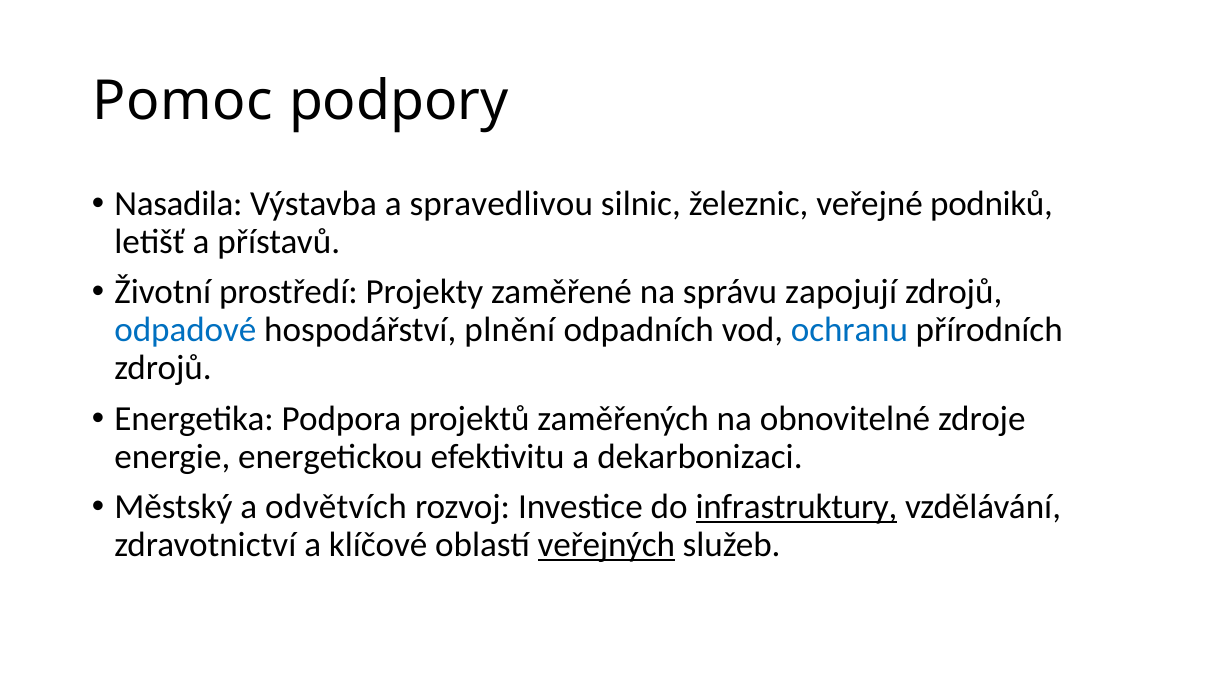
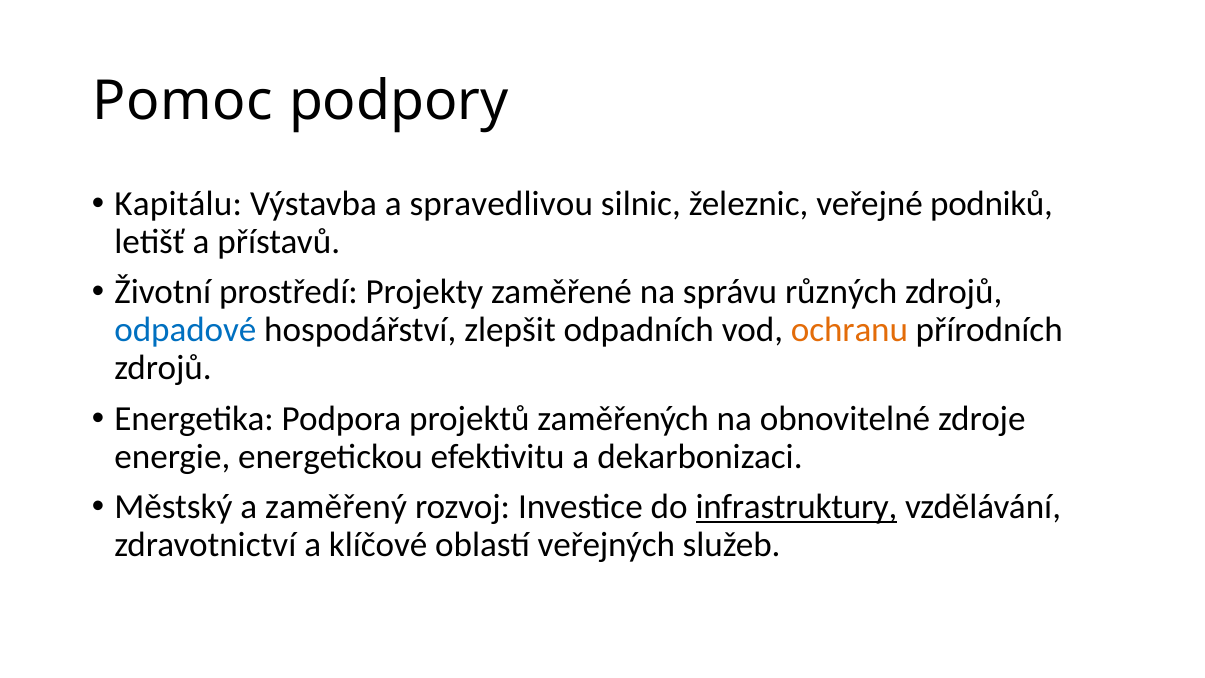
Nasadila: Nasadila -> Kapitálu
zapojují: zapojují -> různých
plnění: plnění -> zlepšit
ochranu colour: blue -> orange
odvětvích: odvětvích -> zaměřený
veřejných underline: present -> none
